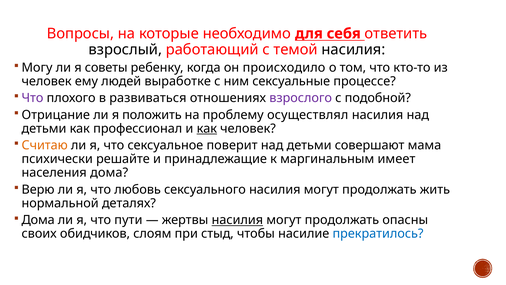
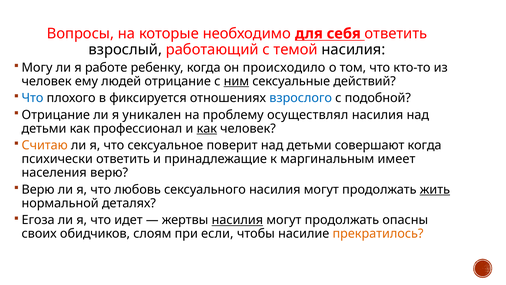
советы: советы -> работе
людей выработке: выработке -> отрицание
ним underline: none -> present
процессе: процессе -> действий
Что at (32, 98) colour: purple -> blue
развиваться: развиваться -> фиксируется
взрослого colour: purple -> blue
положить: положить -> уникален
совершают мама: мама -> когда
психически решайте: решайте -> ответить
населения дома: дома -> верю
жить underline: none -> present
Дома at (38, 220): Дома -> Егоза
пути: пути -> идет
стыд: стыд -> если
прекратилось colour: blue -> orange
